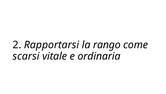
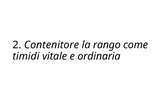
Rapportarsi: Rapportarsi -> Contenitore
scarsi: scarsi -> timidi
